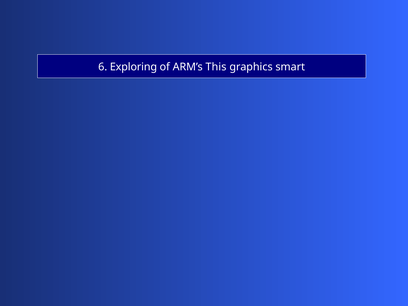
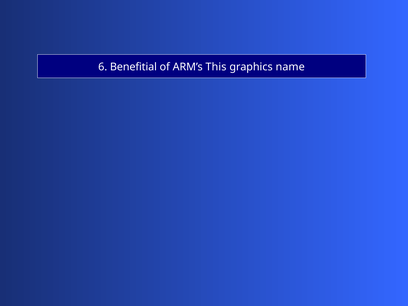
Exploring: Exploring -> Benefitial
smart: smart -> name
